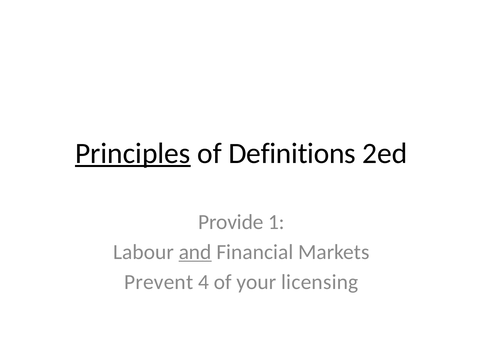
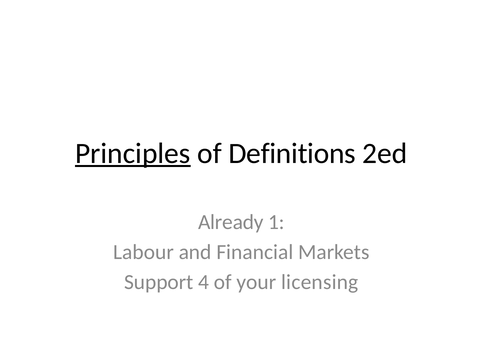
Provide: Provide -> Already
and underline: present -> none
Prevent: Prevent -> Support
